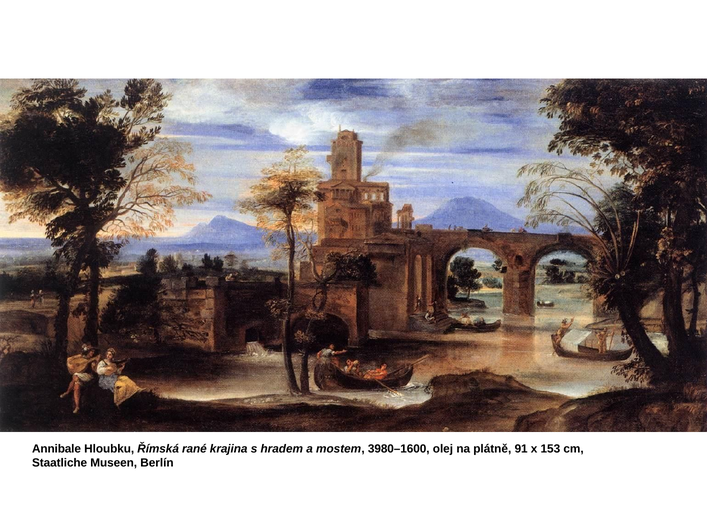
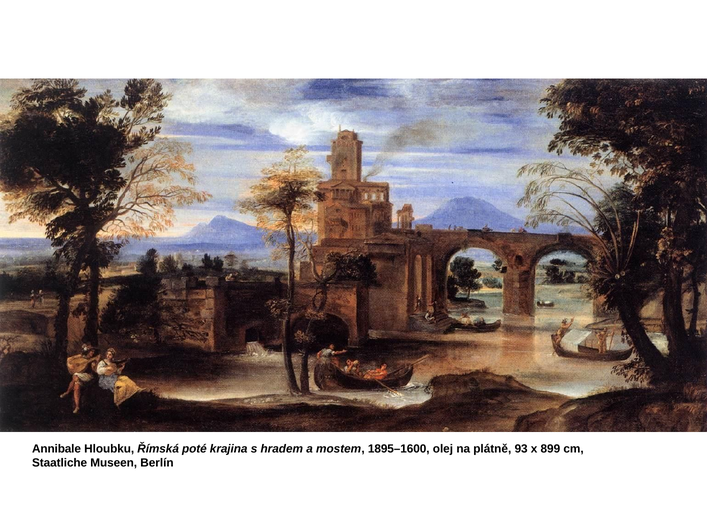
rané: rané -> poté
3980–1600: 3980–1600 -> 1895–1600
91: 91 -> 93
153: 153 -> 899
